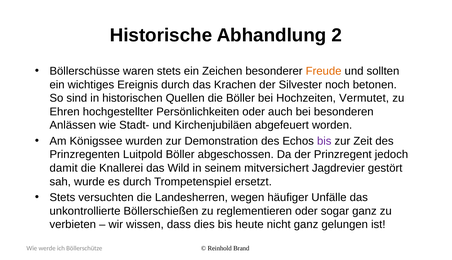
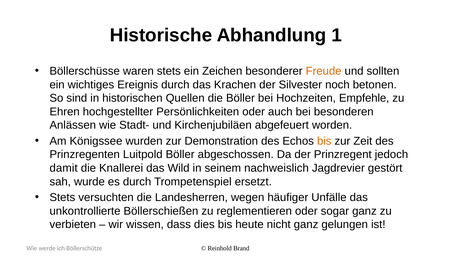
2: 2 -> 1
Vermutet: Vermutet -> Empfehle
bis at (324, 141) colour: purple -> orange
mitversichert: mitversichert -> nachweislich
